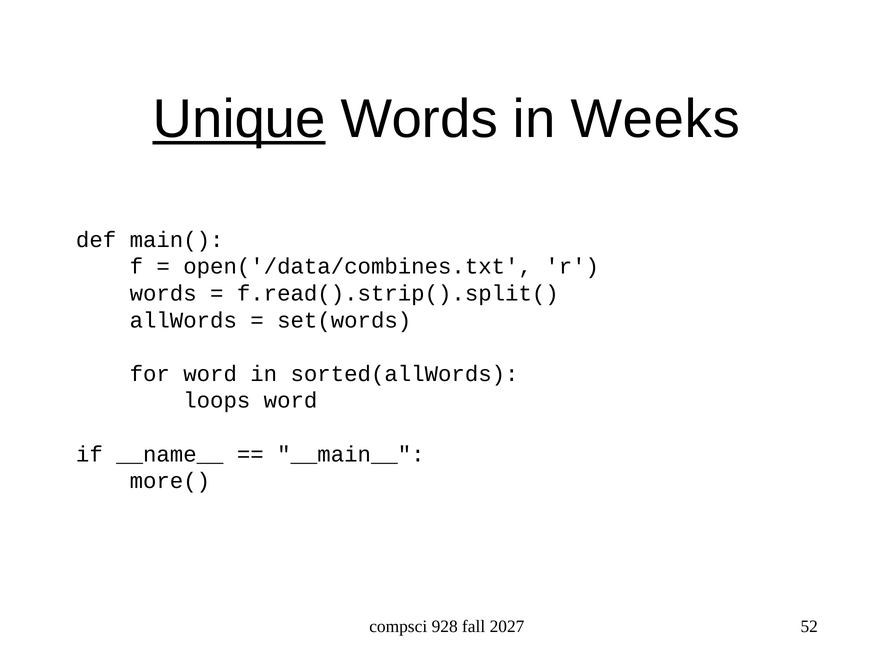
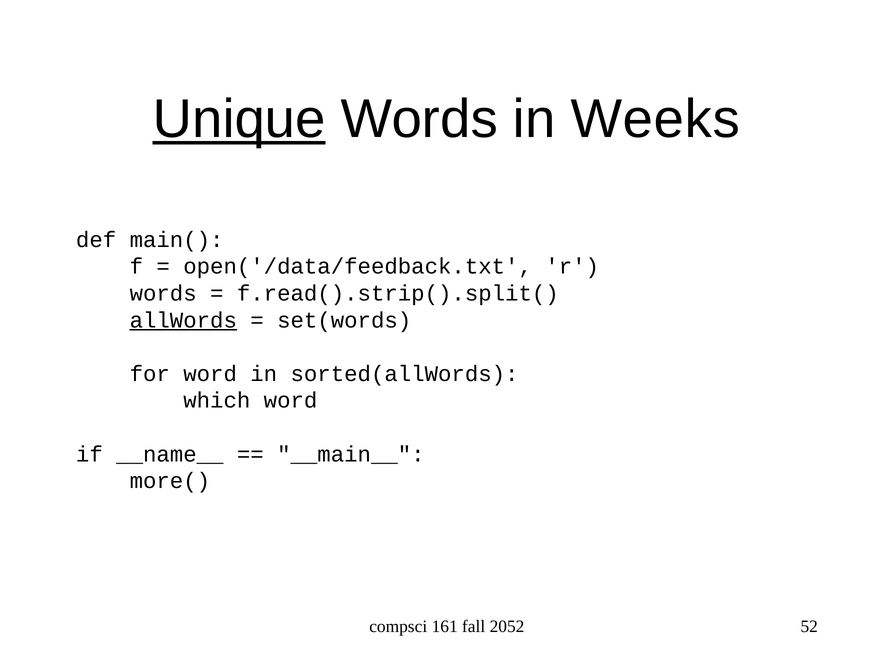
open('/data/combines.txt: open('/data/combines.txt -> open('/data/feedback.txt
allWords underline: none -> present
loops: loops -> which
928: 928 -> 161
2027: 2027 -> 2052
